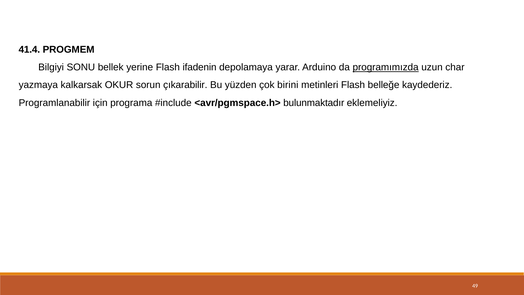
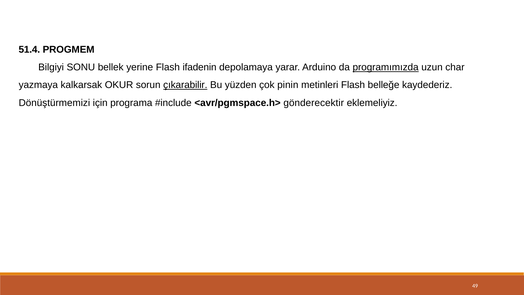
41.4: 41.4 -> 51.4
çıkarabilir underline: none -> present
birini: birini -> pinin
Programlanabilir: Programlanabilir -> Dönüştürmemizi
bulunmaktadır: bulunmaktadır -> gönderecektir
